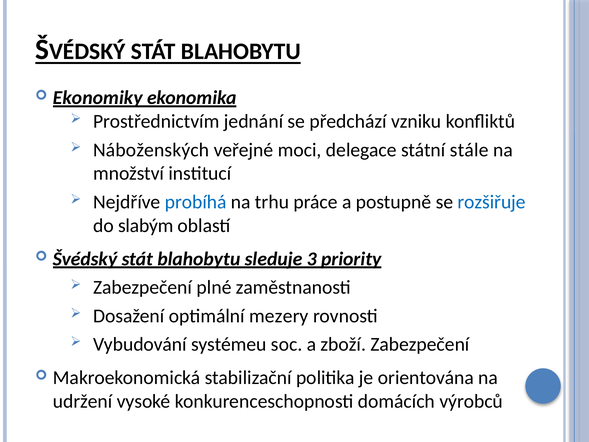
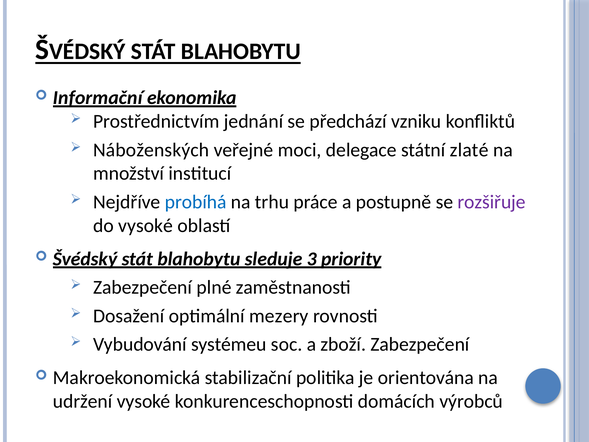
Ekonomiky: Ekonomiky -> Informační
stále: stále -> zlaté
rozšiřuje colour: blue -> purple
do slabým: slabým -> vysoké
